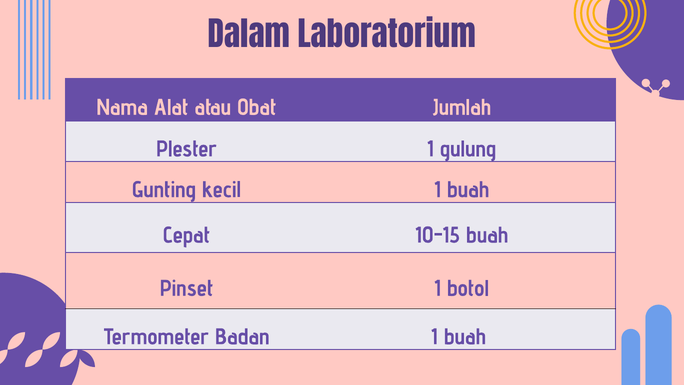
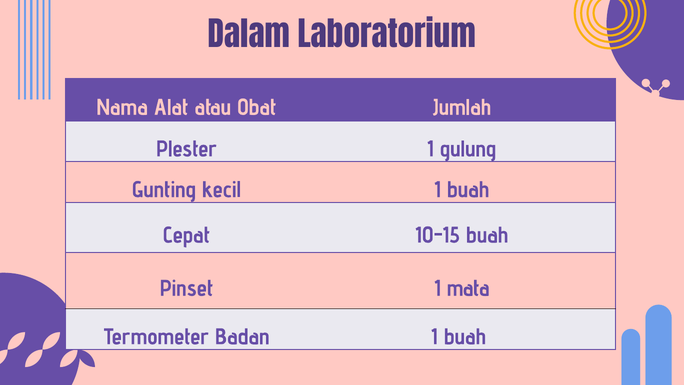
botol: botol -> mata
